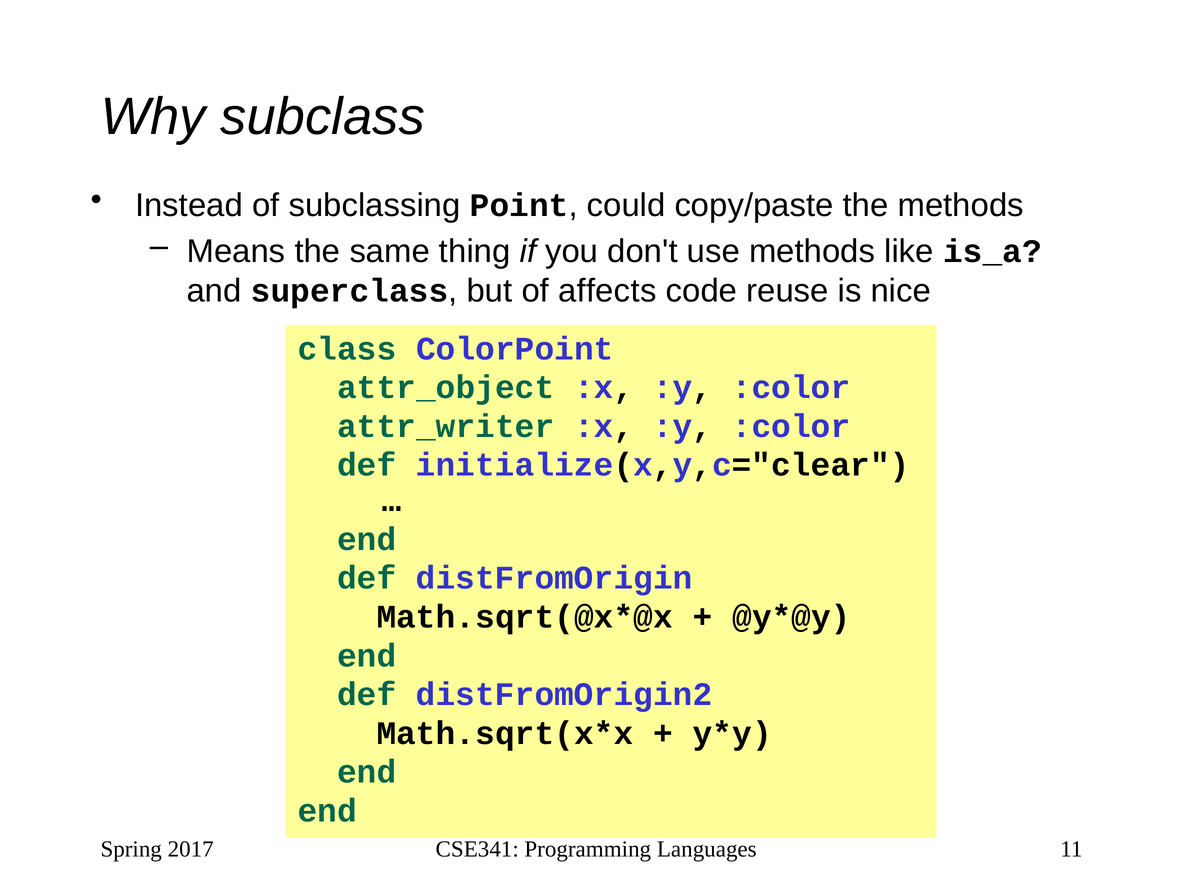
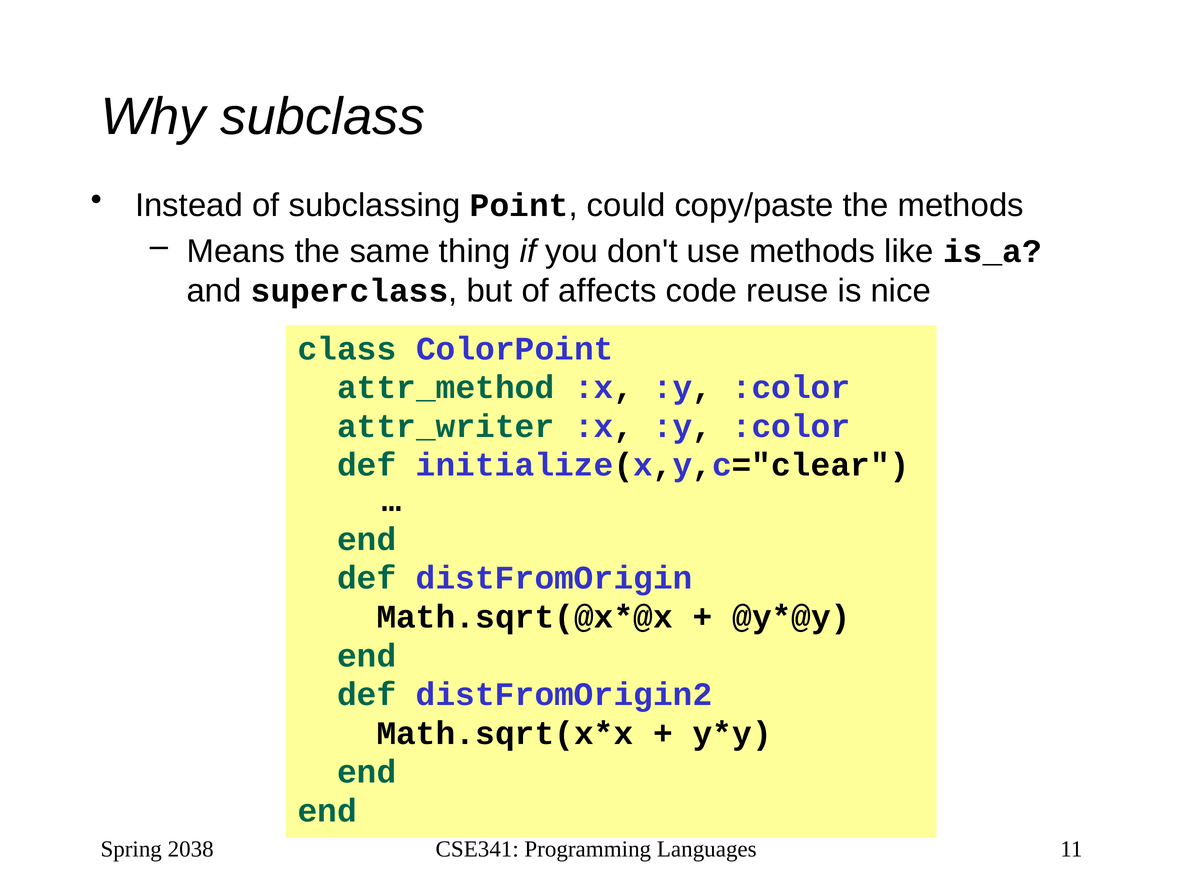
attr_object: attr_object -> attr_method
2017: 2017 -> 2038
